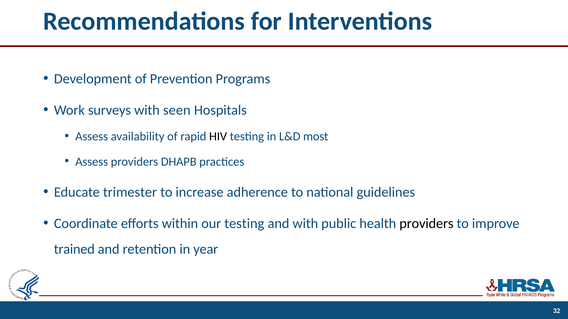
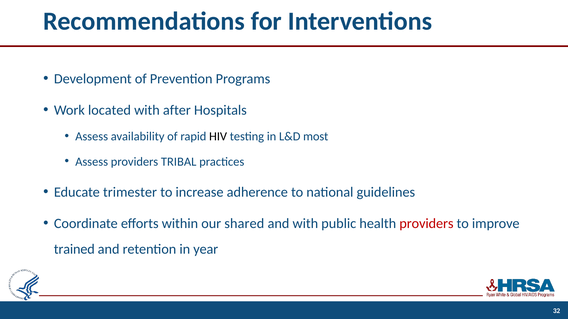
surveys: surveys -> located
seen: seen -> after
DHAPB: DHAPB -> TRIBAL
our testing: testing -> shared
providers at (426, 224) colour: black -> red
